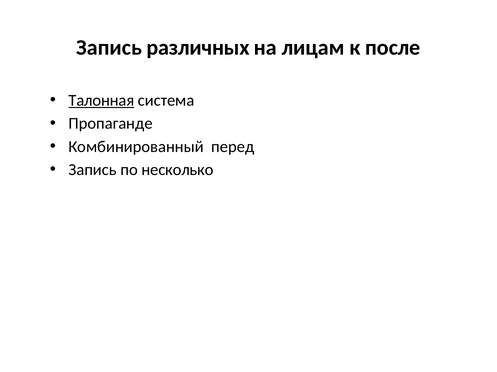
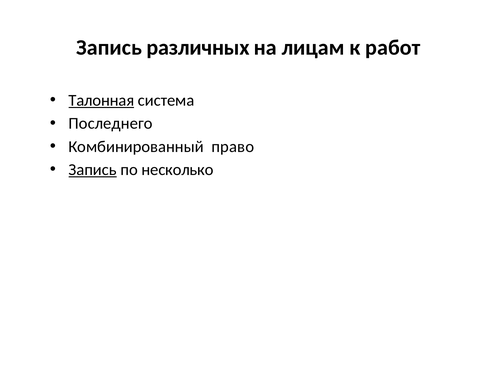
после: после -> работ
Пропаганде: Пропаганде -> Последнего
перед: перед -> право
Запись at (93, 170) underline: none -> present
